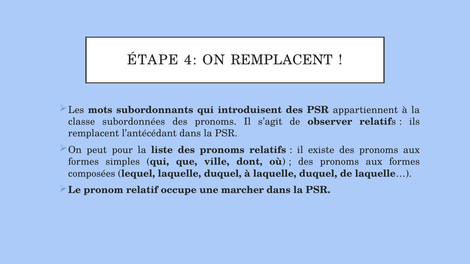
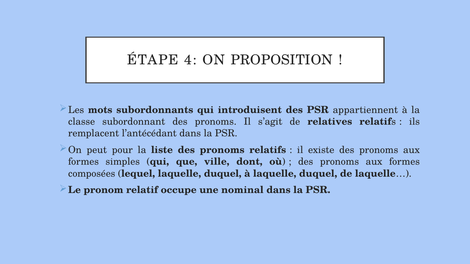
ON REMPLACENT: REMPLACENT -> PROPOSITION
subordonnées: subordonnées -> subordonnant
observer: observer -> relatives
marcher: marcher -> nominal
